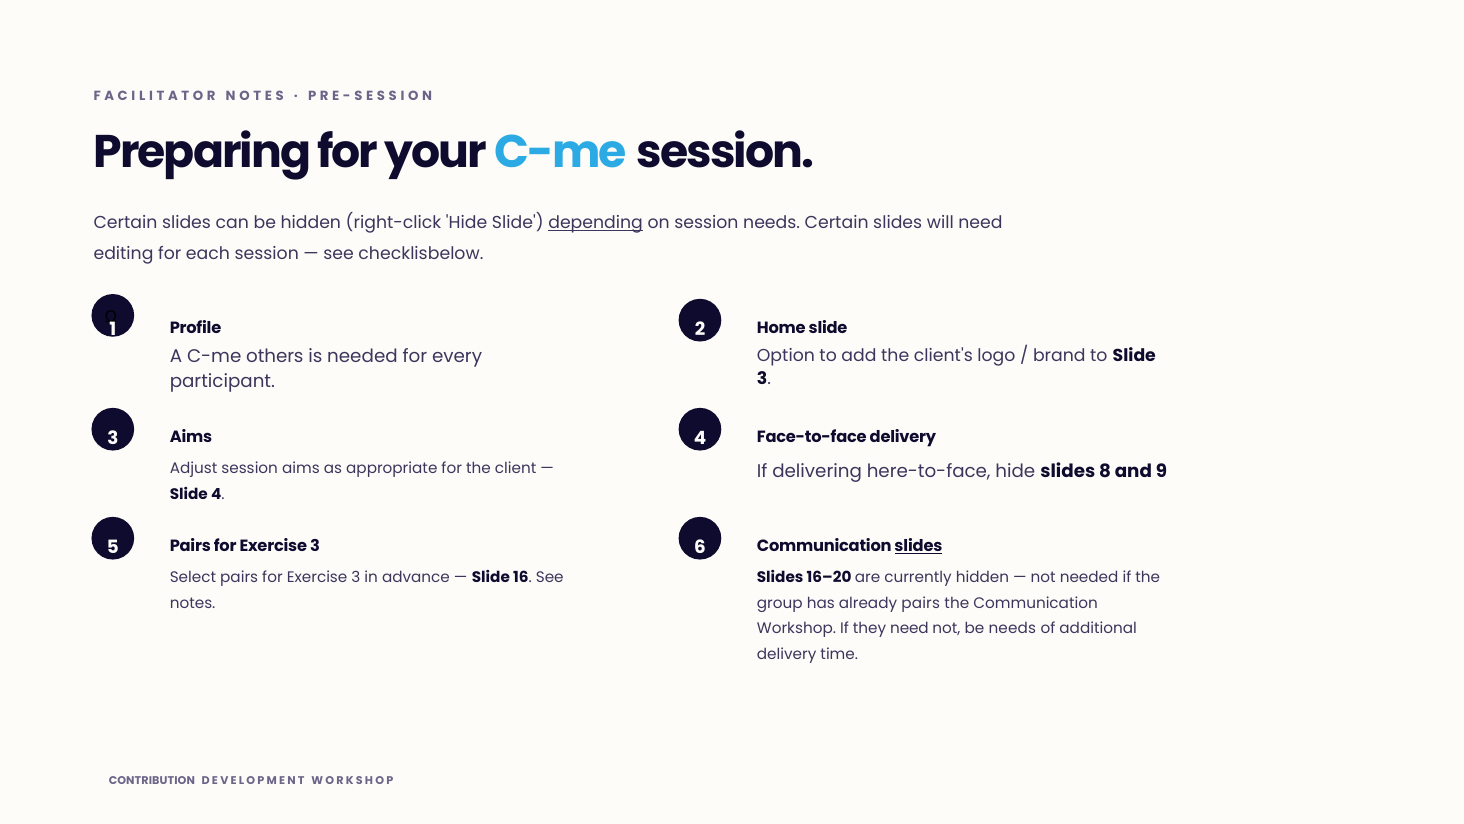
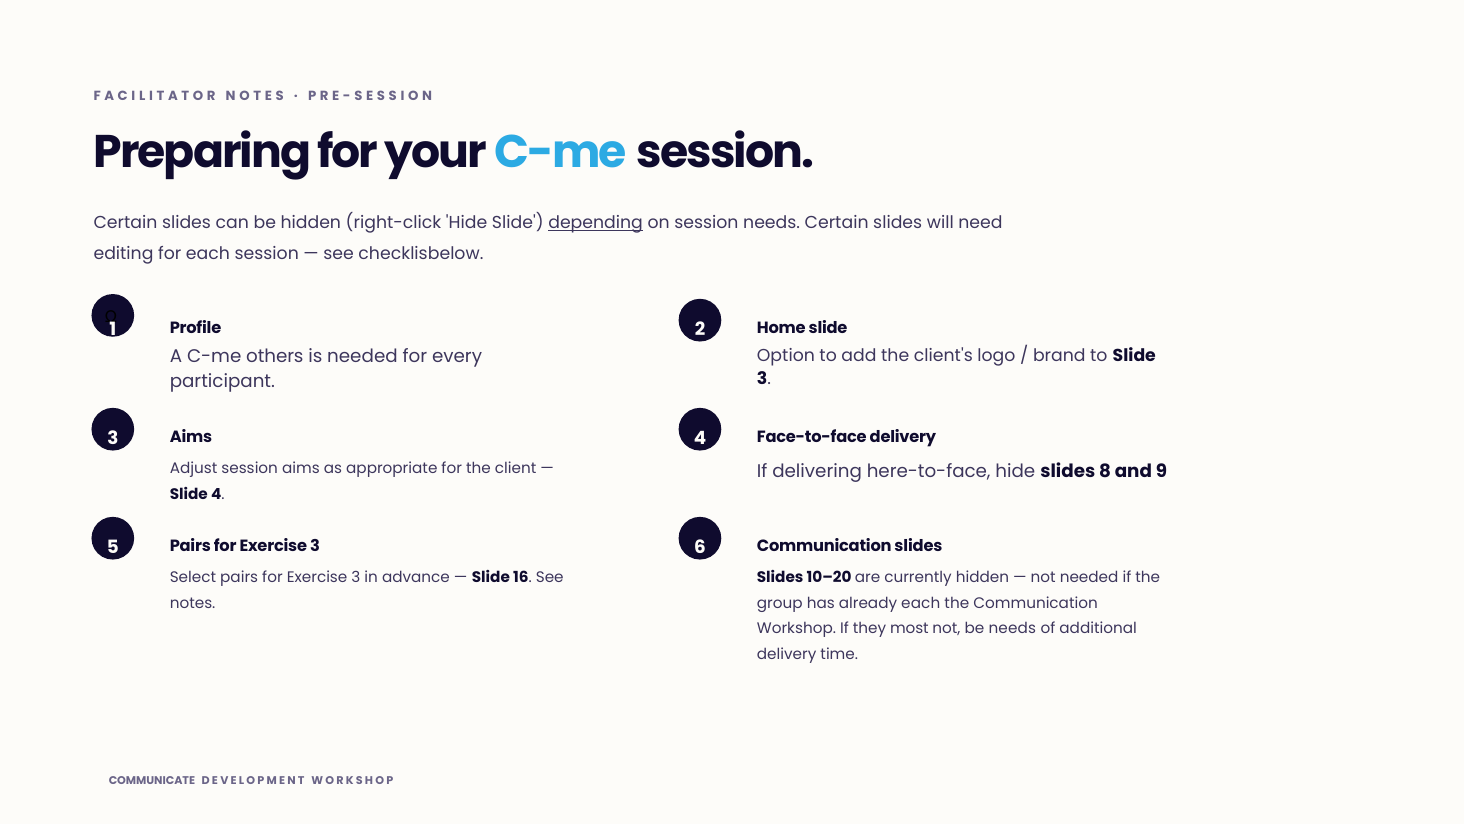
slides at (918, 546) underline: present -> none
16–20: 16–20 -> 10–20
already pairs: pairs -> each
they need: need -> most
CONTRIBUTION: CONTRIBUTION -> COMMUNICATE
